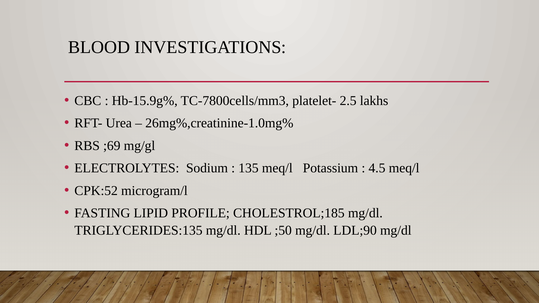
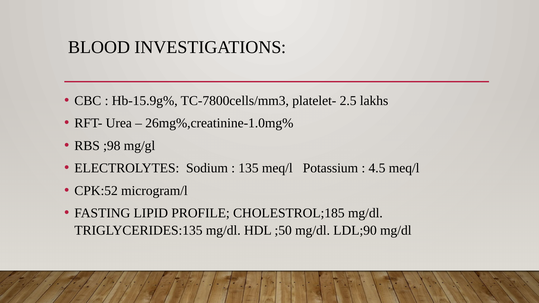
;69: ;69 -> ;98
